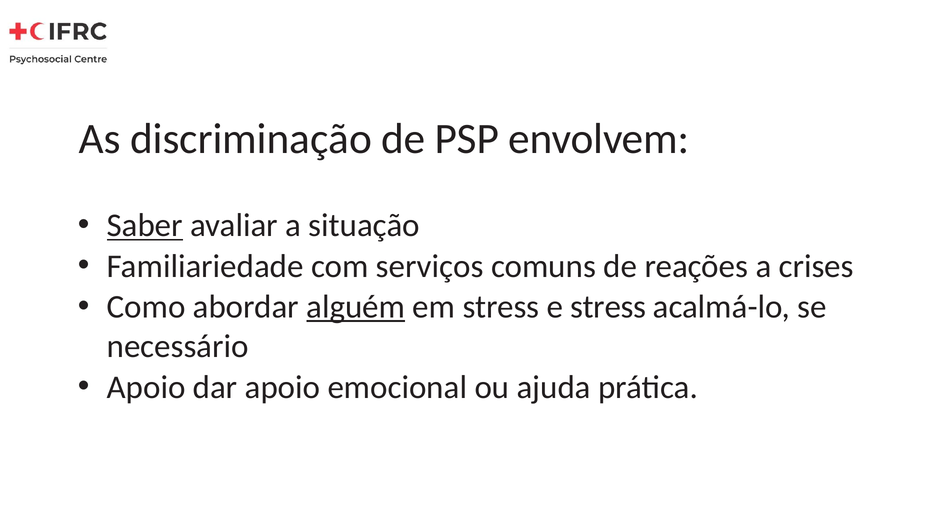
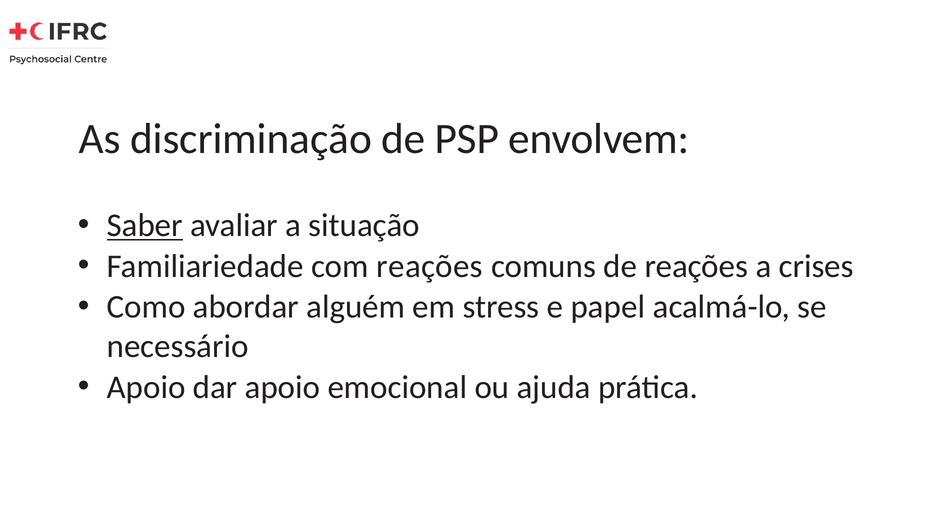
com serviços: serviços -> reações
alguém underline: present -> none
e stress: stress -> papel
